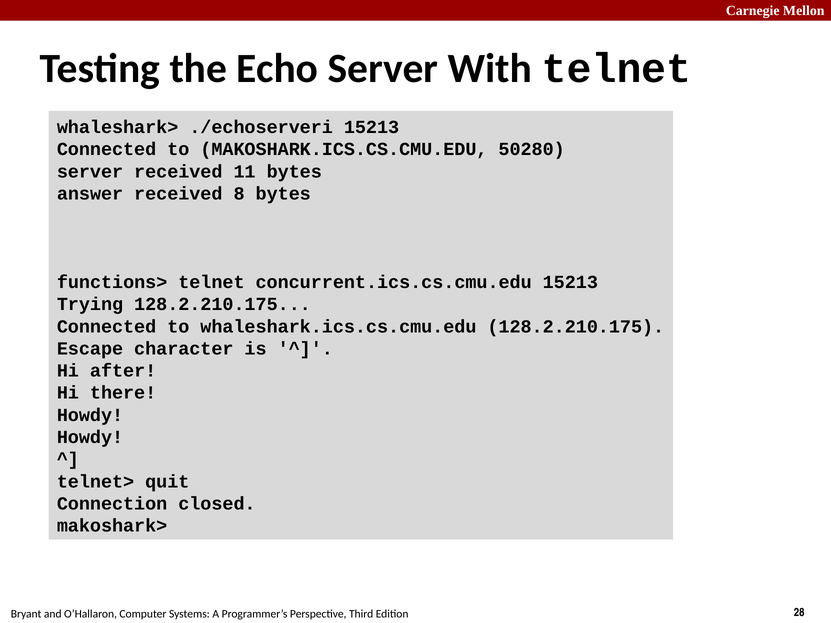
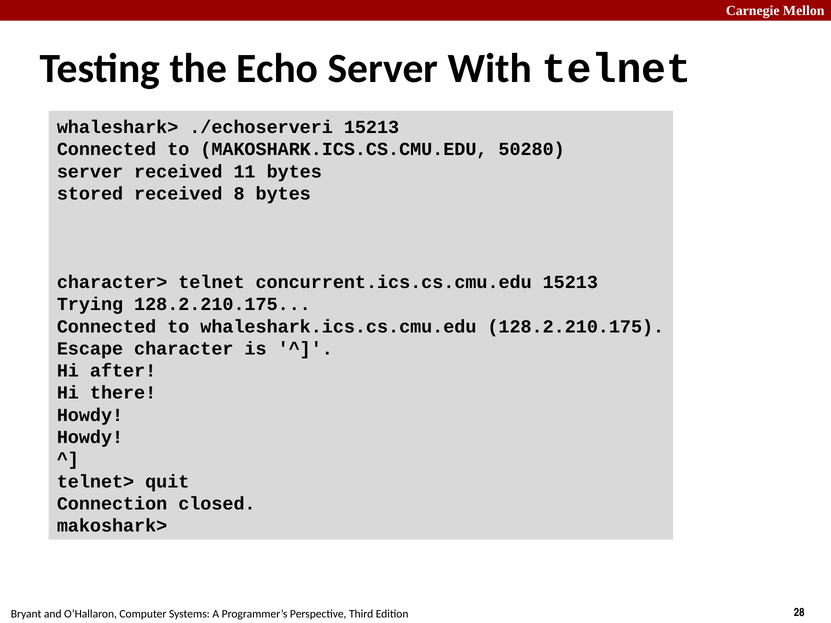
answer: answer -> stored
functions>: functions> -> character>
